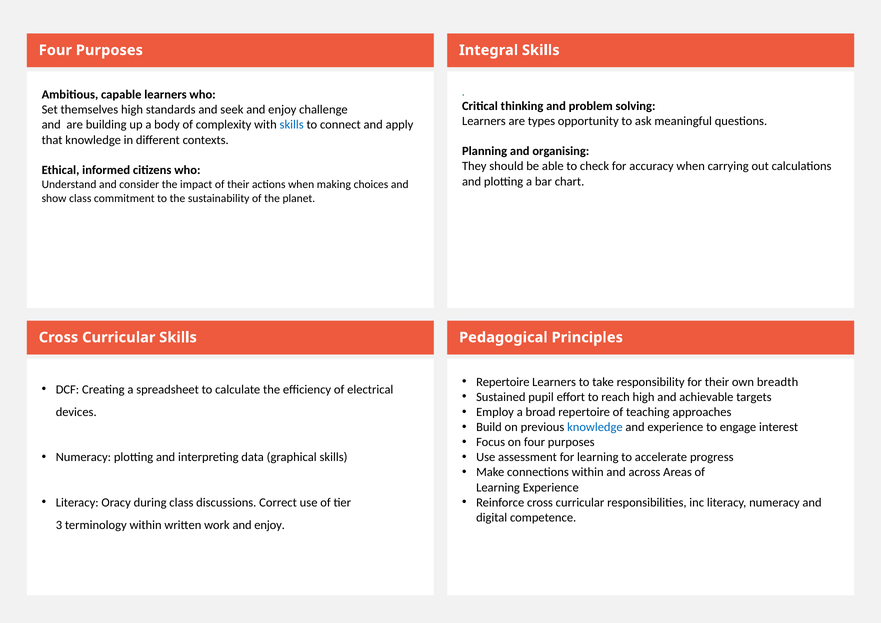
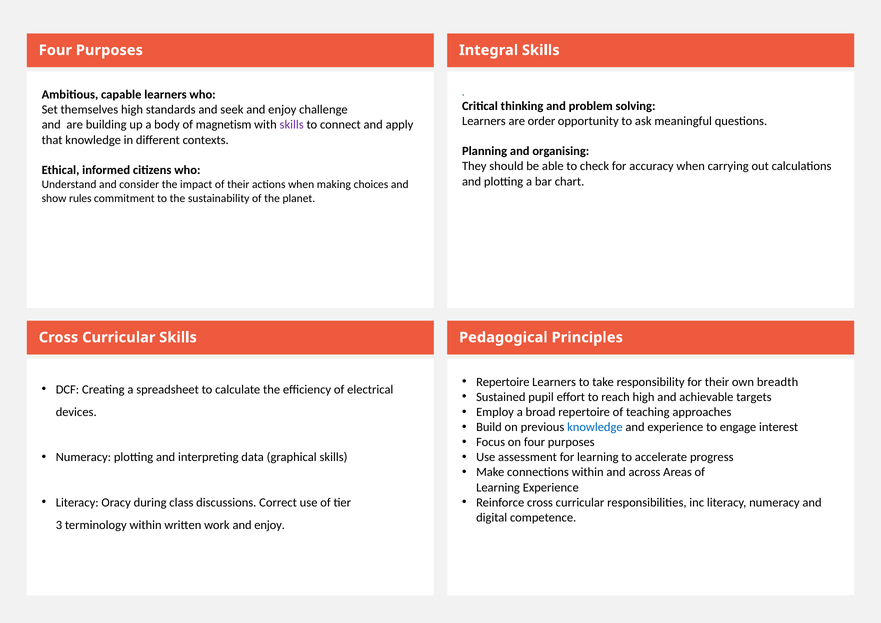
types: types -> order
complexity: complexity -> magnetism
skills at (292, 125) colour: blue -> purple
show class: class -> rules
